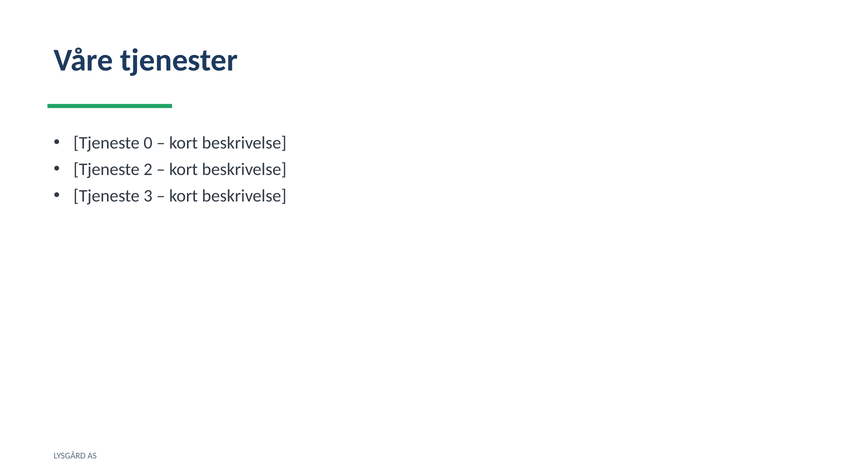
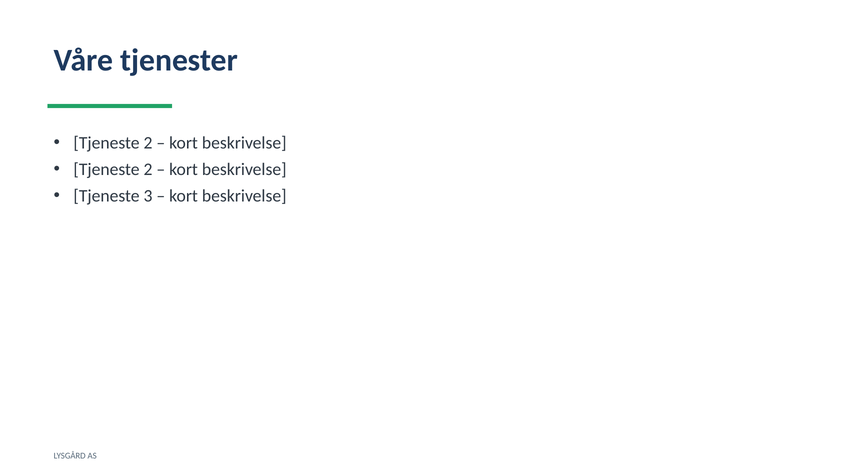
0 at (148, 143): 0 -> 2
